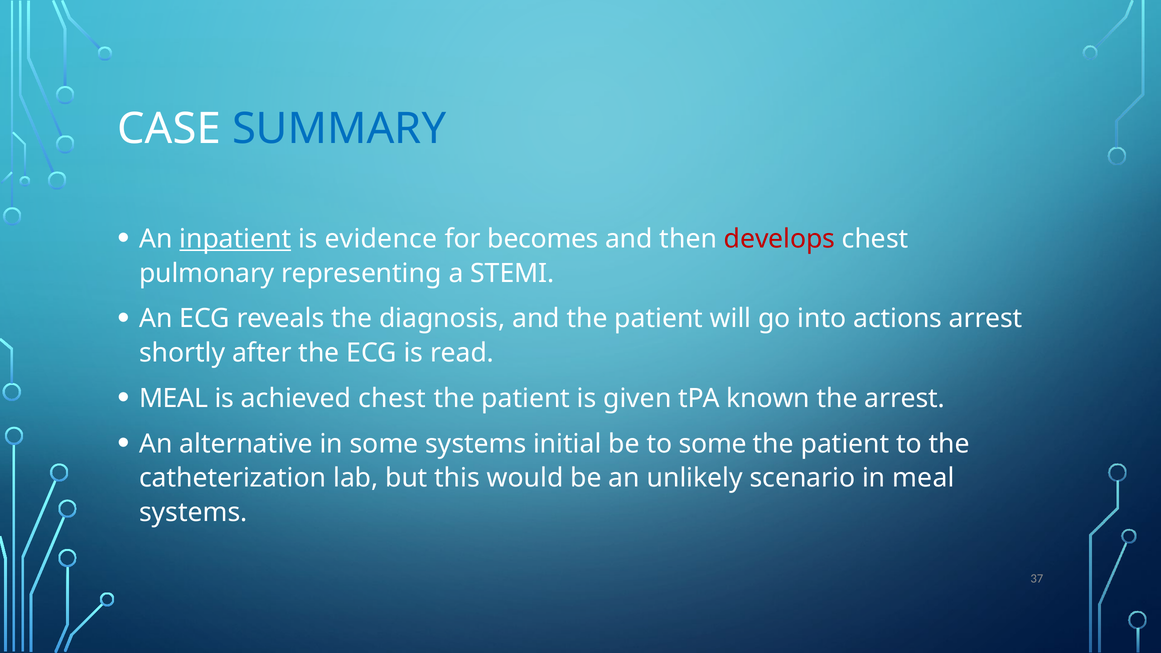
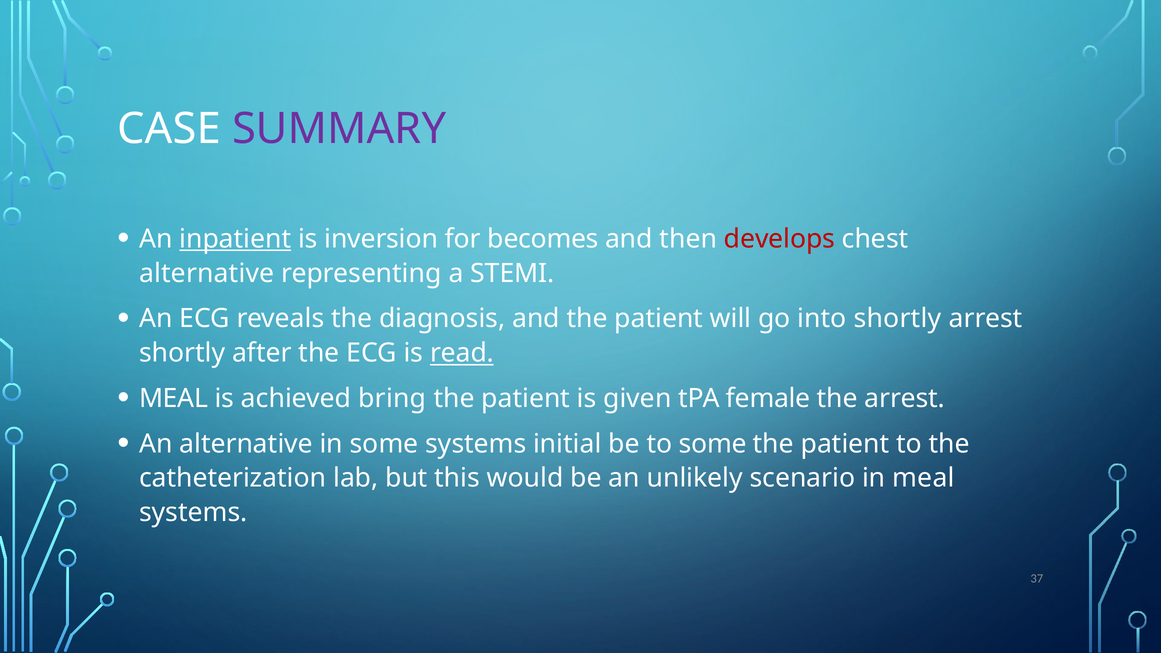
SUMMARY colour: blue -> purple
evidence: evidence -> inversion
pulmonary at (207, 273): pulmonary -> alternative
into actions: actions -> shortly
read underline: none -> present
achieved chest: chest -> bring
known: known -> female
